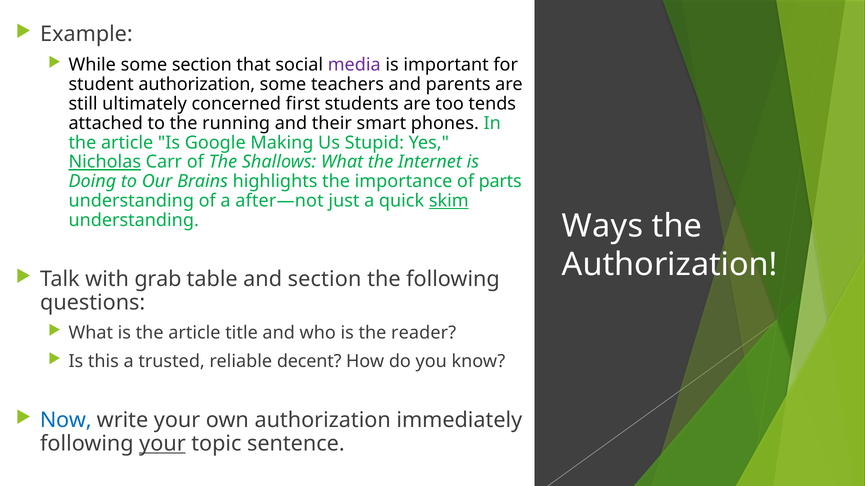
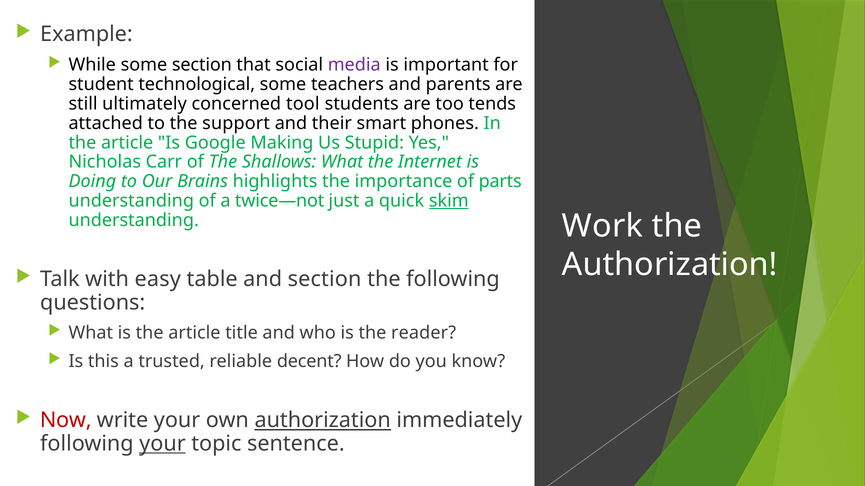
student authorization: authorization -> technological
first: first -> tool
running: running -> support
Nicholas underline: present -> none
after—not: after—not -> twice—not
Ways: Ways -> Work
grab: grab -> easy
Now colour: blue -> red
authorization at (323, 421) underline: none -> present
